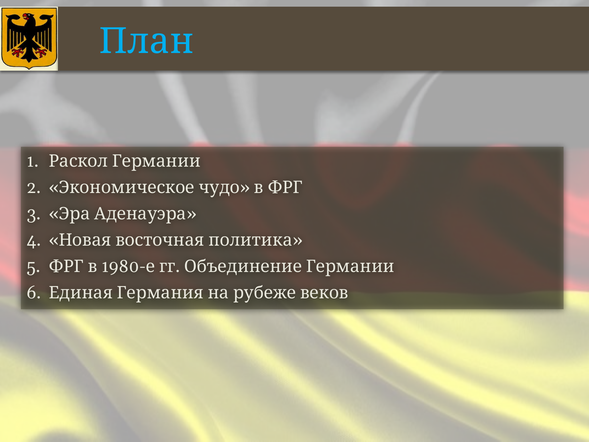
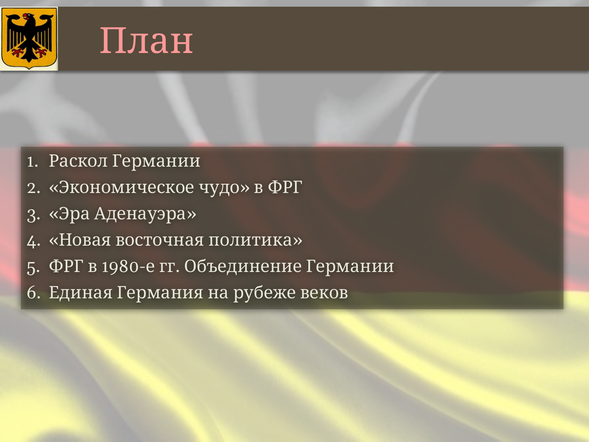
План colour: light blue -> pink
